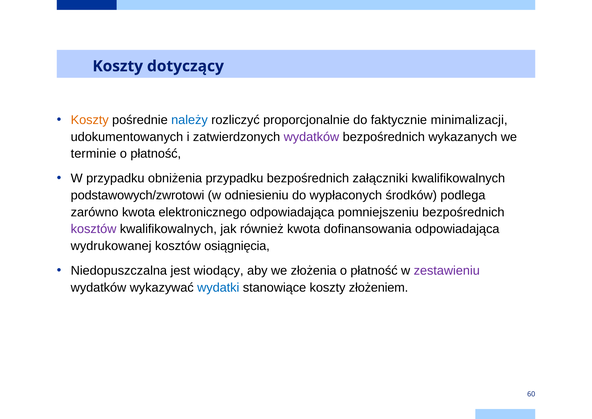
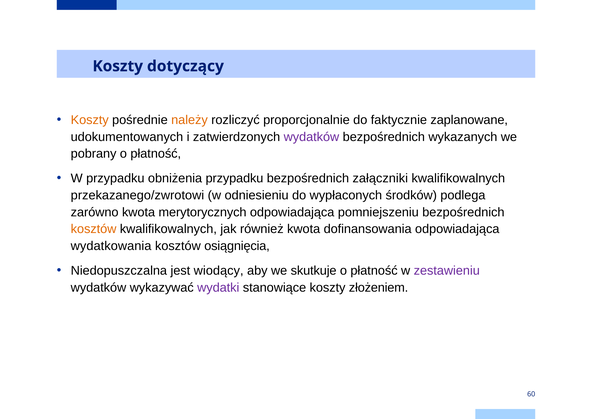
należy colour: blue -> orange
minimalizacji: minimalizacji -> zaplanowane
terminie: terminie -> pobrany
podstawowych/zwrotowi: podstawowych/zwrotowi -> przekazanego/zwrotowi
elektronicznego: elektronicznego -> merytorycznych
kosztów at (94, 229) colour: purple -> orange
wydrukowanej: wydrukowanej -> wydatkowania
złożenia: złożenia -> skutkuje
wydatki colour: blue -> purple
